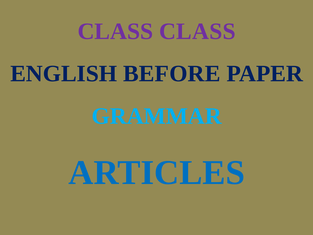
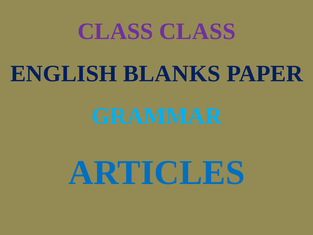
BEFORE: BEFORE -> BLANKS
